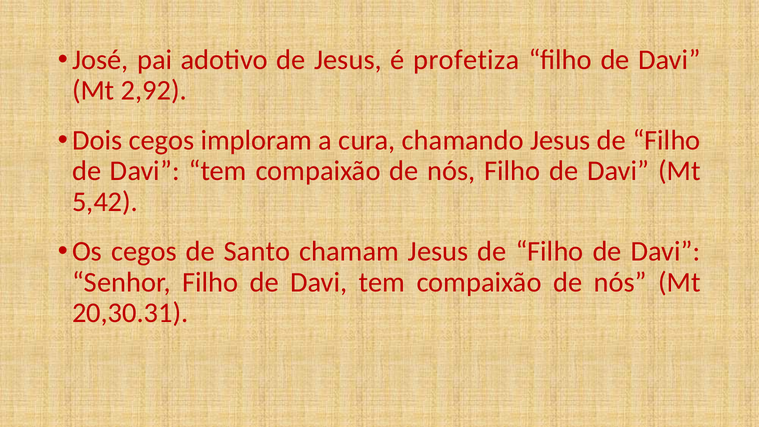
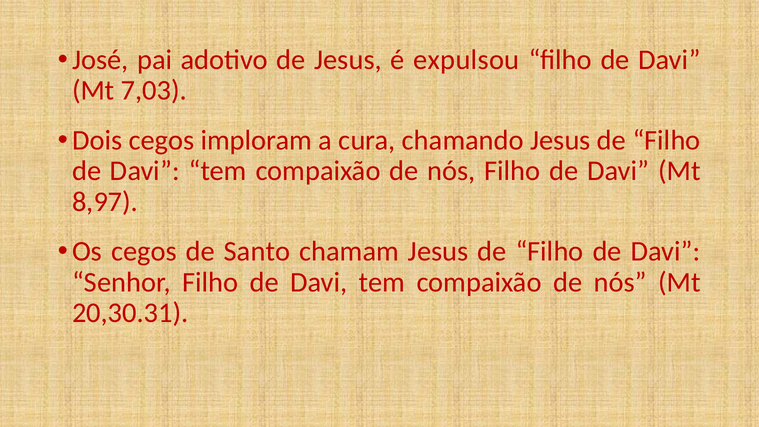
profetiza: profetiza -> expulsou
2,92: 2,92 -> 7,03
5,42: 5,42 -> 8,97
